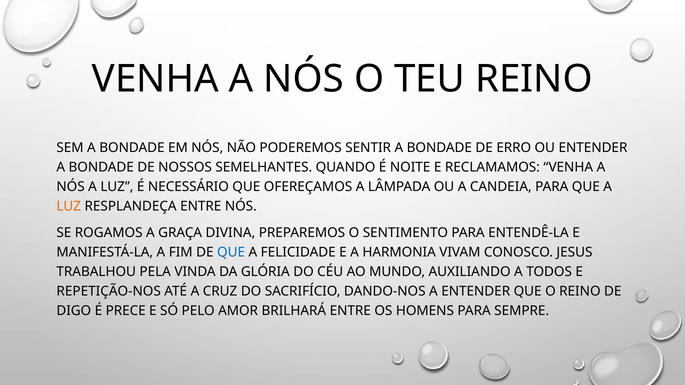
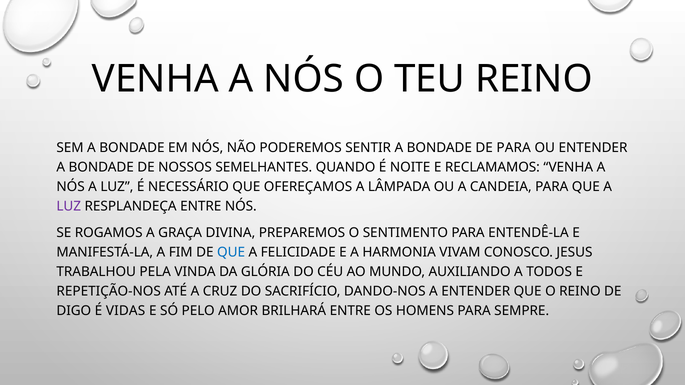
DE ERRO: ERRO -> PARA
LUZ at (69, 206) colour: orange -> purple
PRECE: PRECE -> VIDAS
